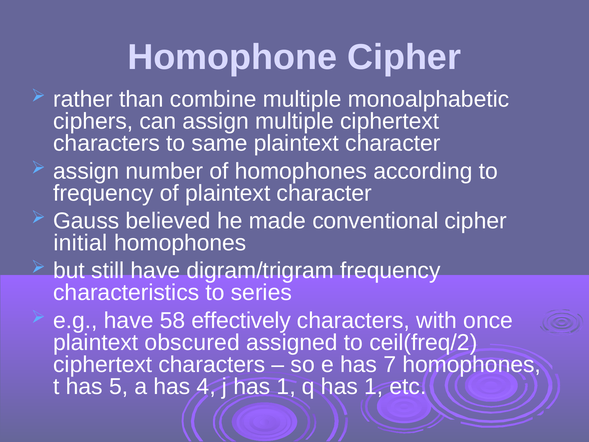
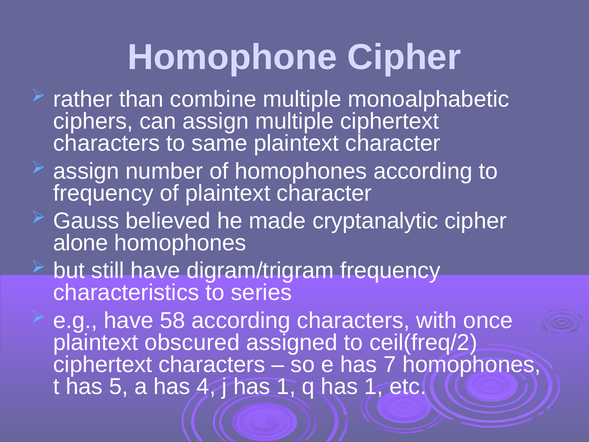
conventional: conventional -> cryptanalytic
initial: initial -> alone
58 effectively: effectively -> according
